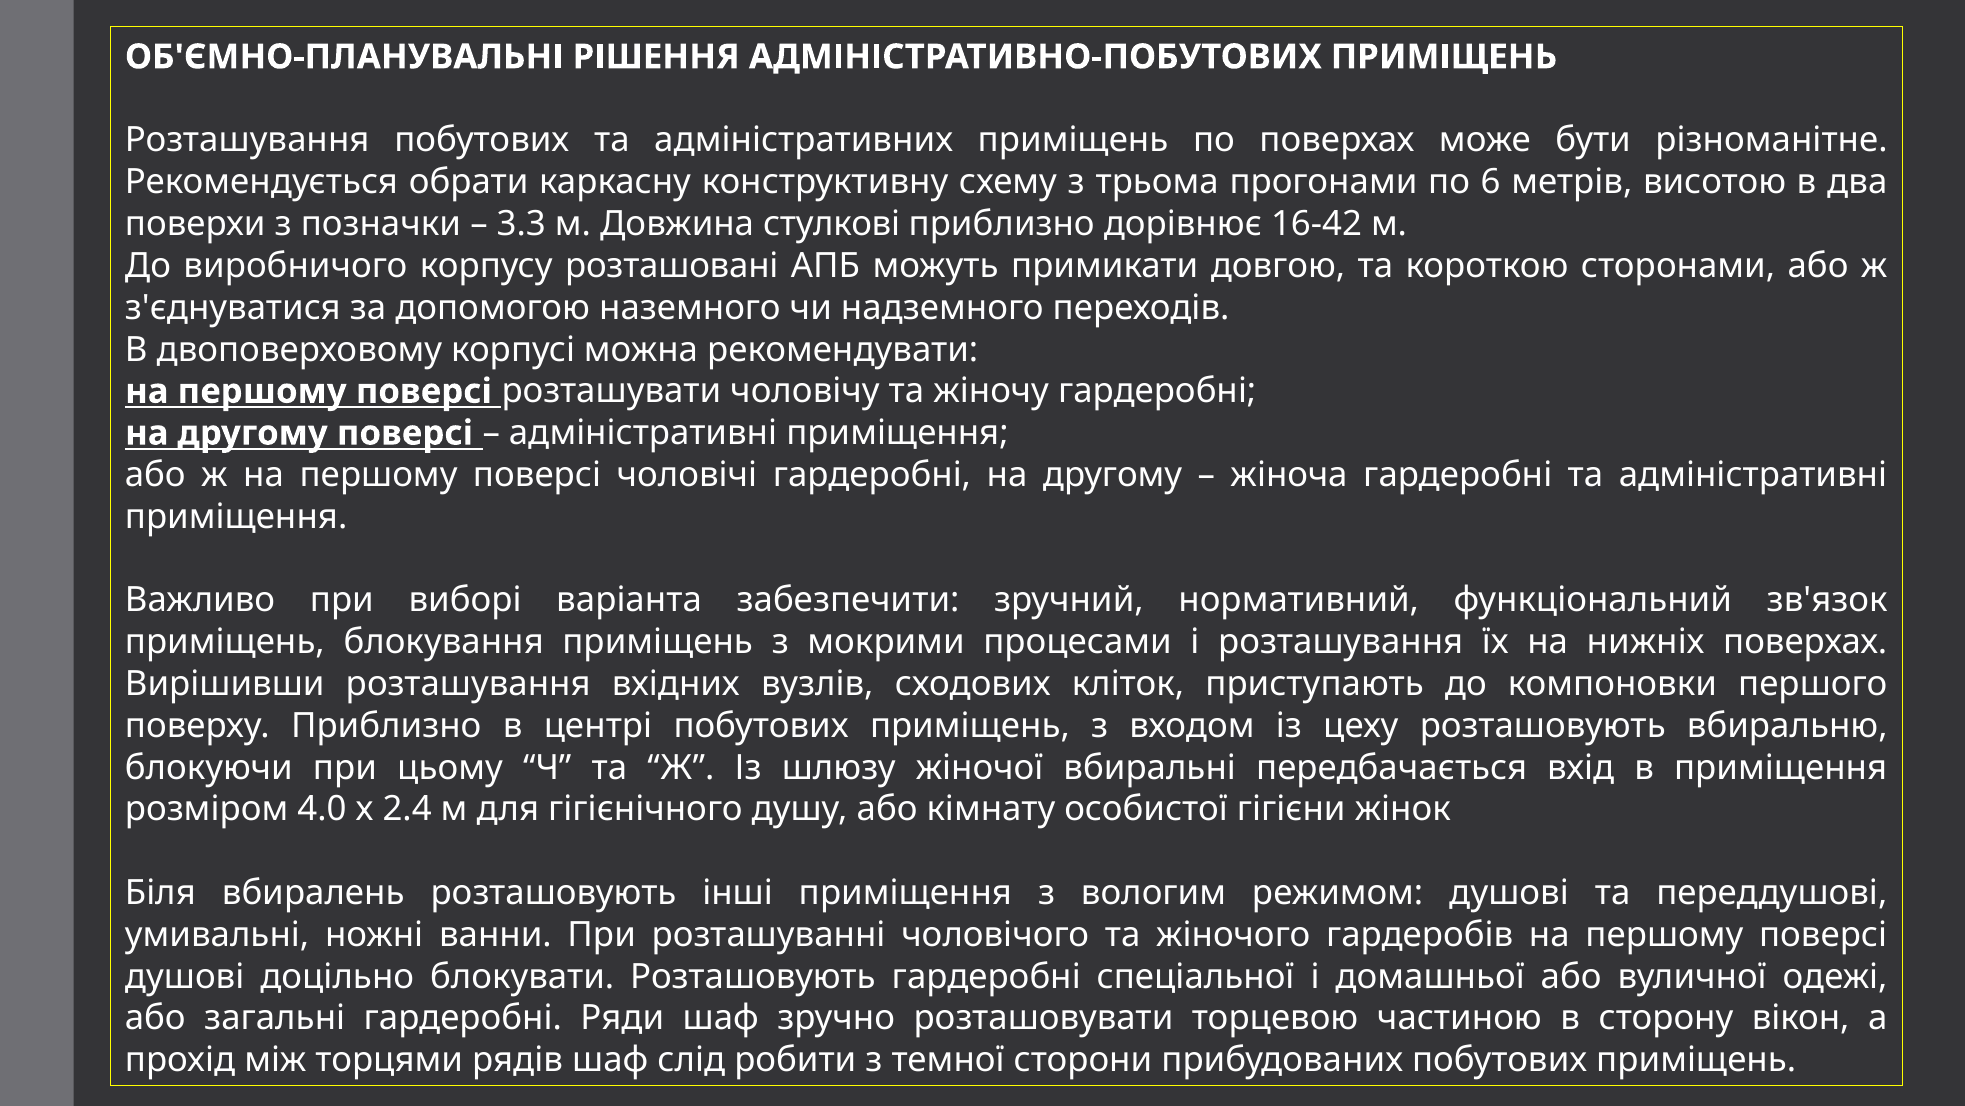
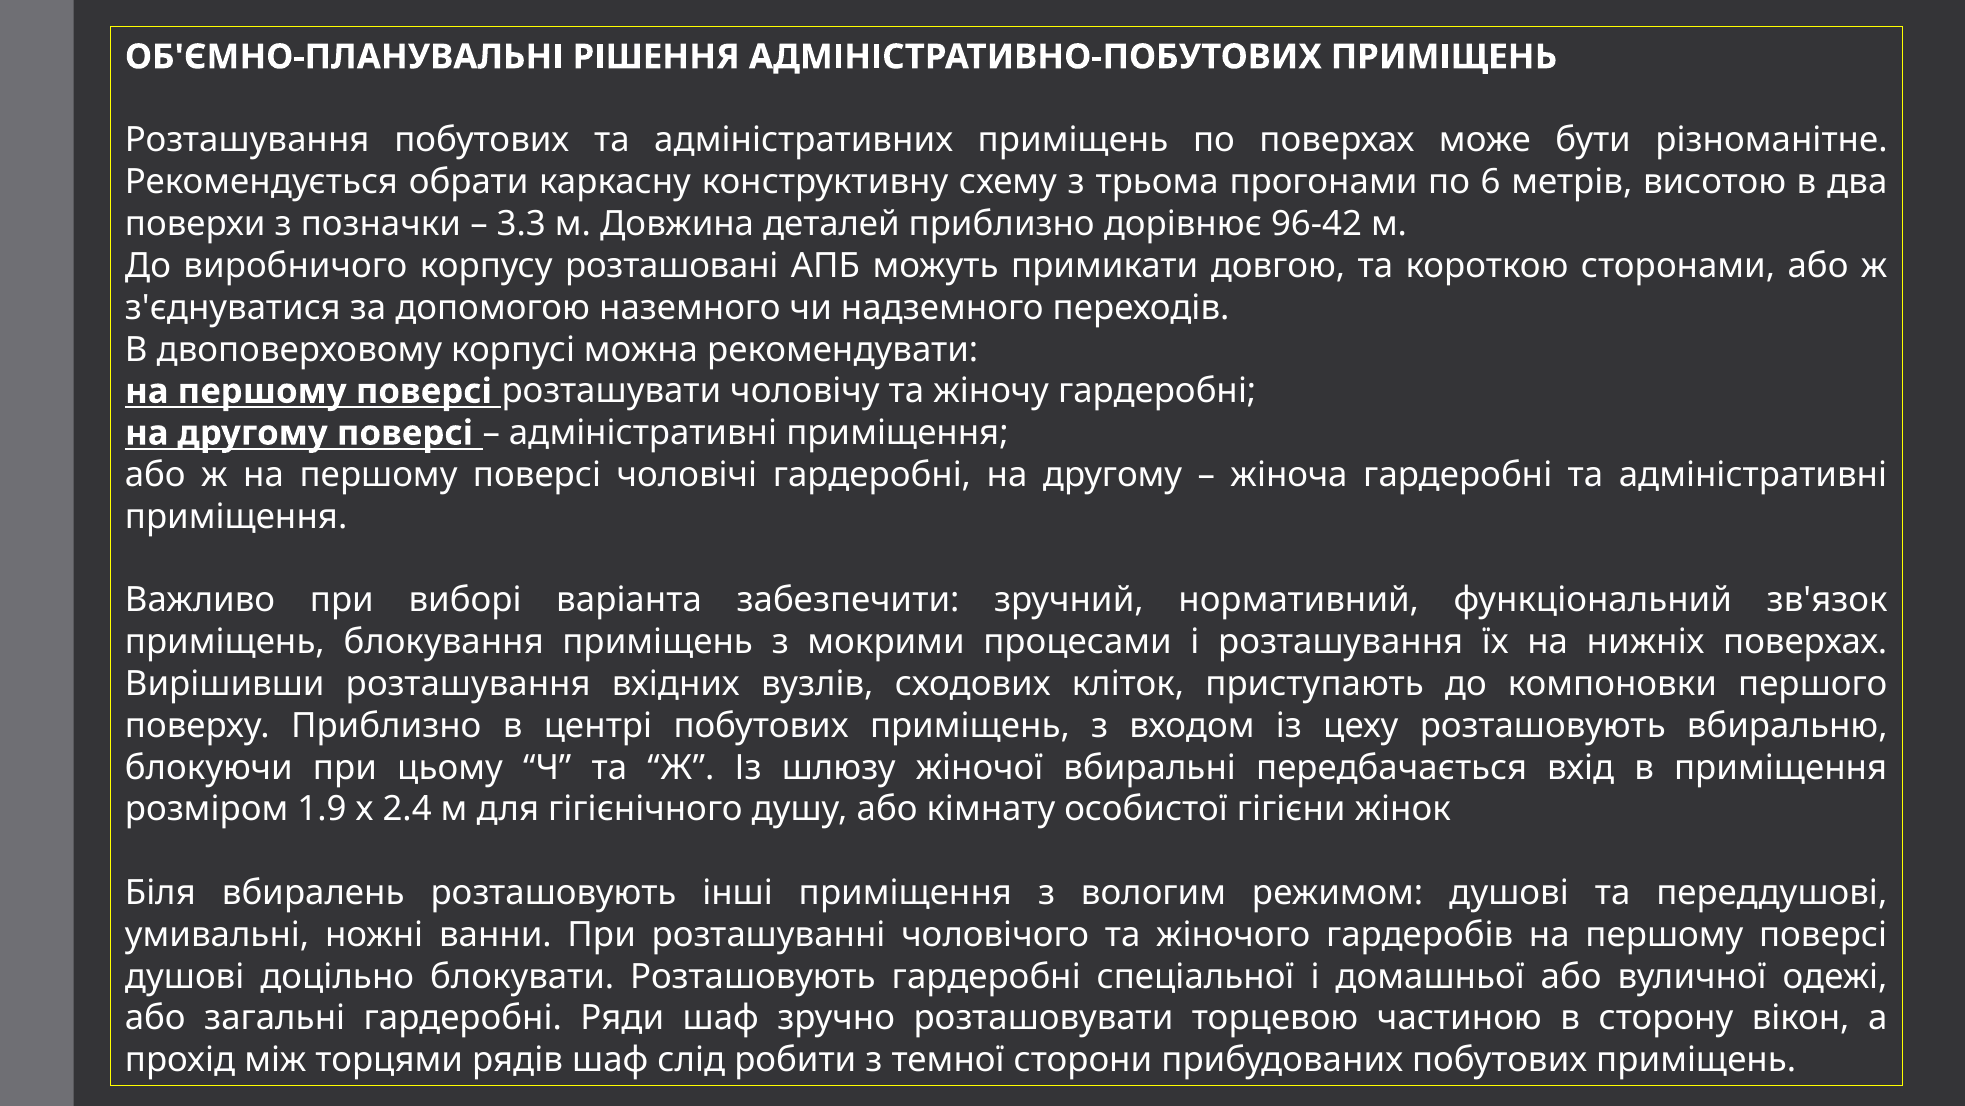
стулкові: стулкові -> деталей
16-42: 16-42 -> 96-42
4.0: 4.0 -> 1.9
